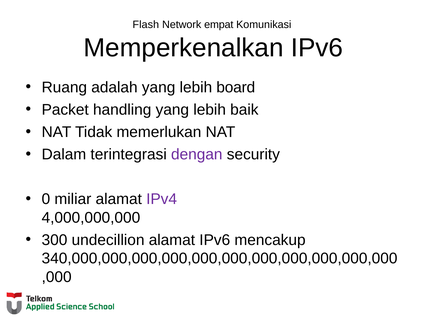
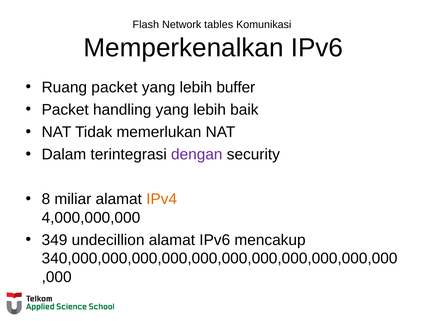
empat: empat -> tables
Ruang adalah: adalah -> packet
board: board -> buffer
0: 0 -> 8
IPv4 colour: purple -> orange
300: 300 -> 349
